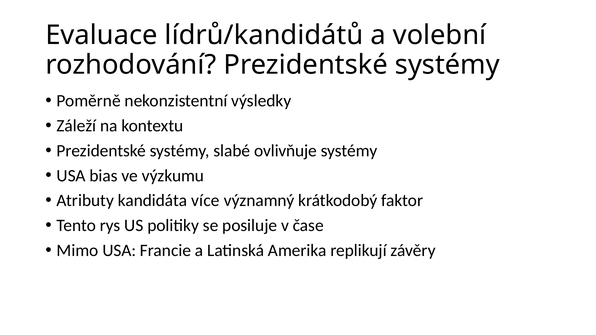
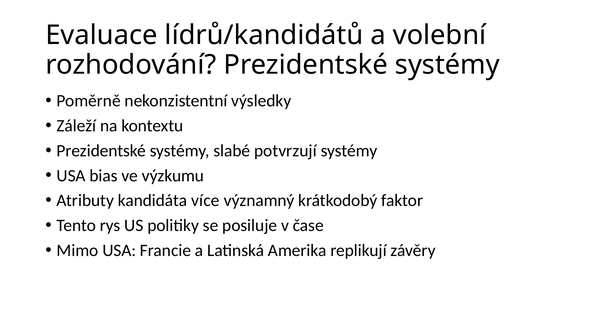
ovlivňuje: ovlivňuje -> potvrzují
